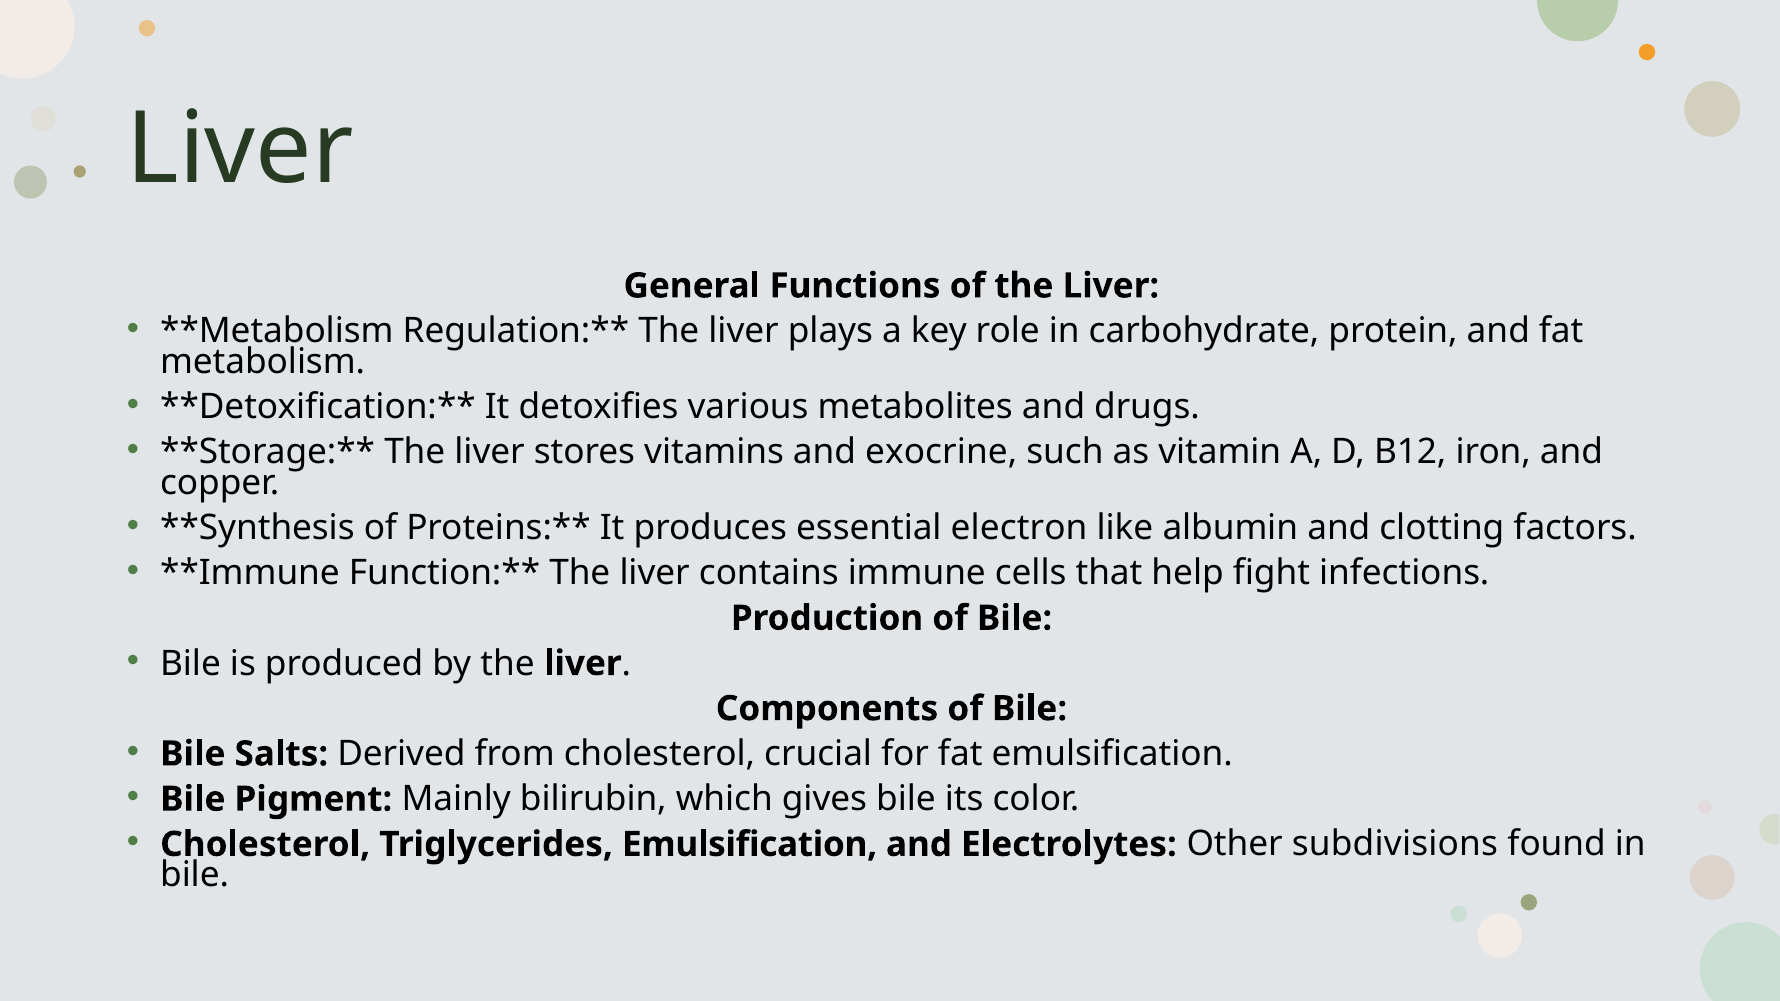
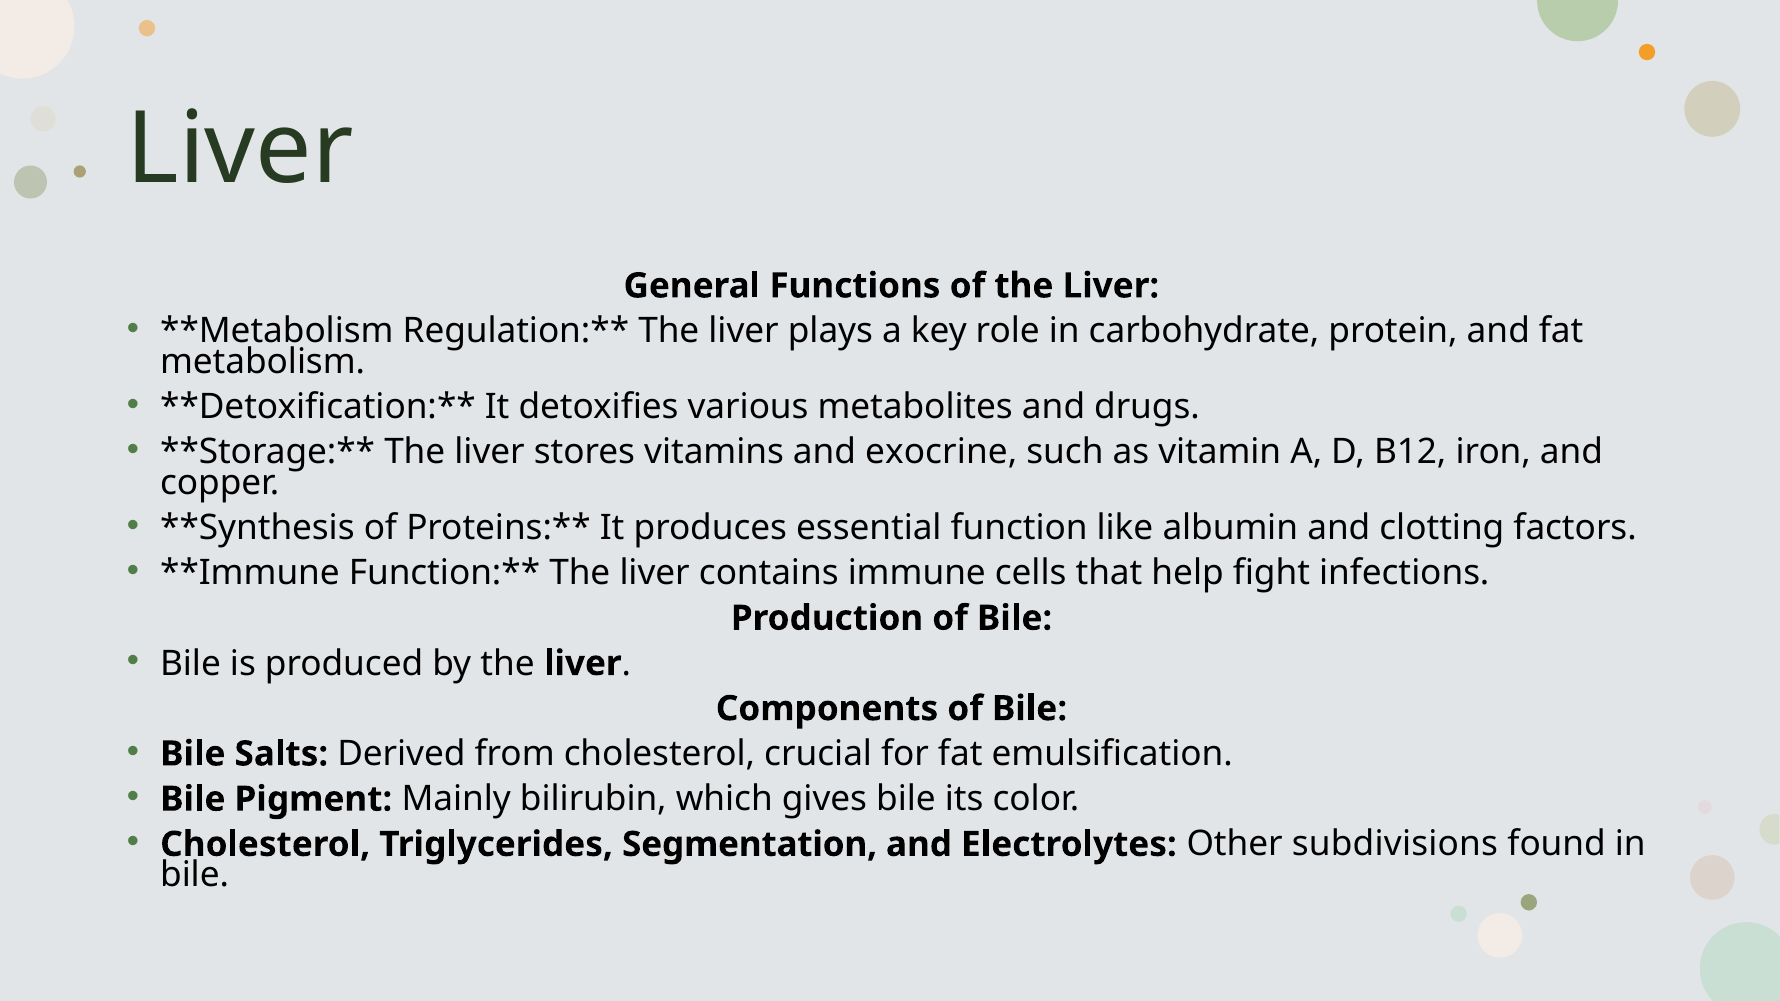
electron: electron -> function
Triglycerides Emulsification: Emulsification -> Segmentation
